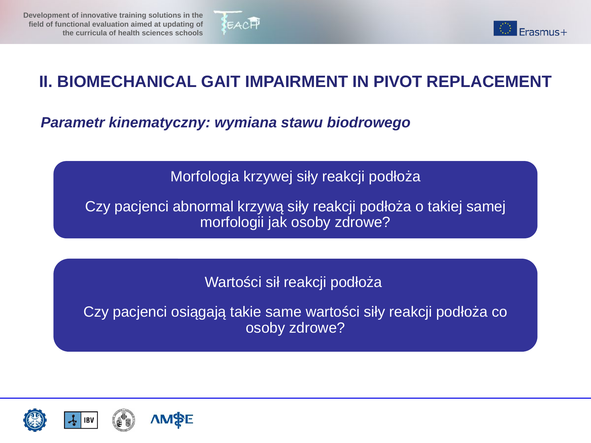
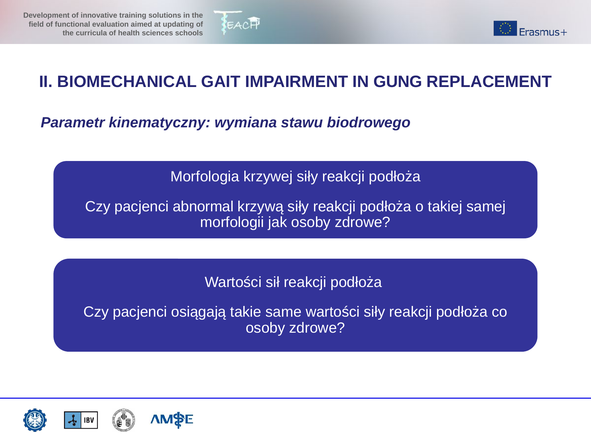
PIVOT: PIVOT -> GUNG
